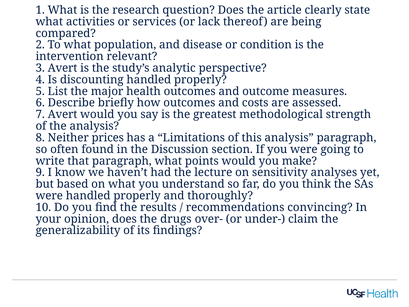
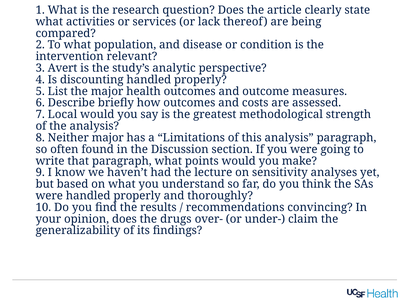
7 Avert: Avert -> Local
Neither prices: prices -> major
